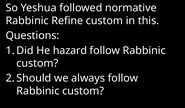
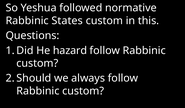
Refine: Refine -> States
